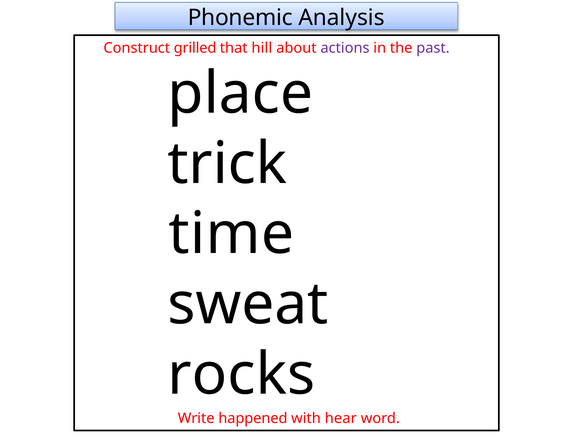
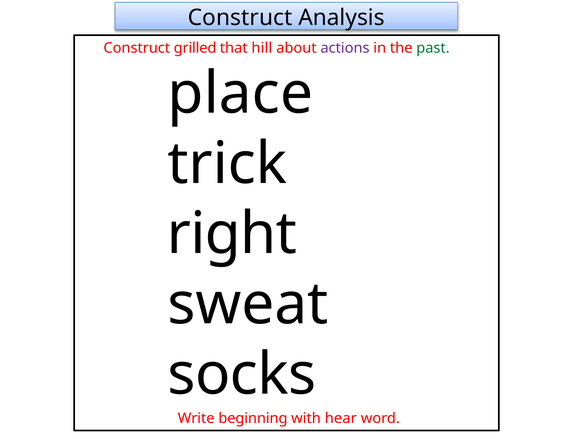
Phonemic at (240, 18): Phonemic -> Construct
past colour: purple -> green
time: time -> right
rocks: rocks -> socks
happened: happened -> beginning
